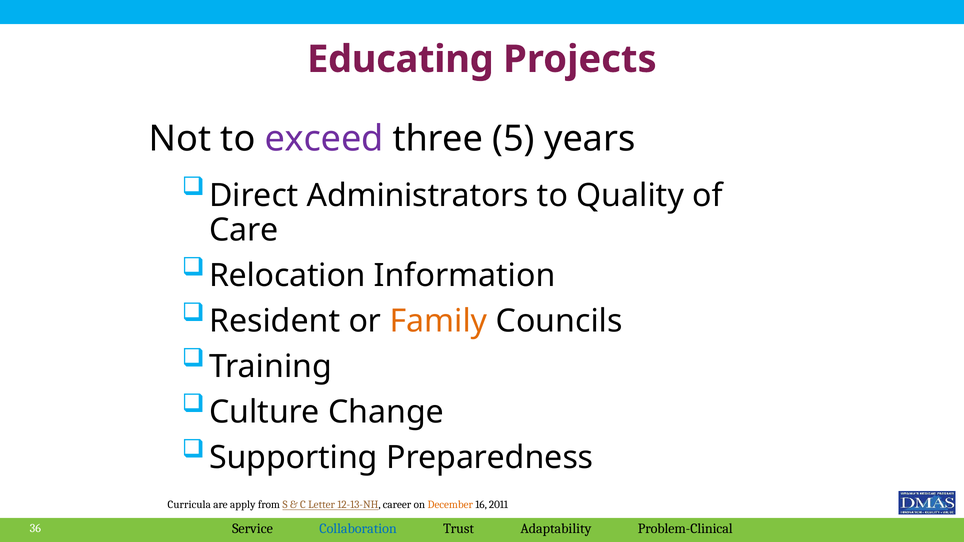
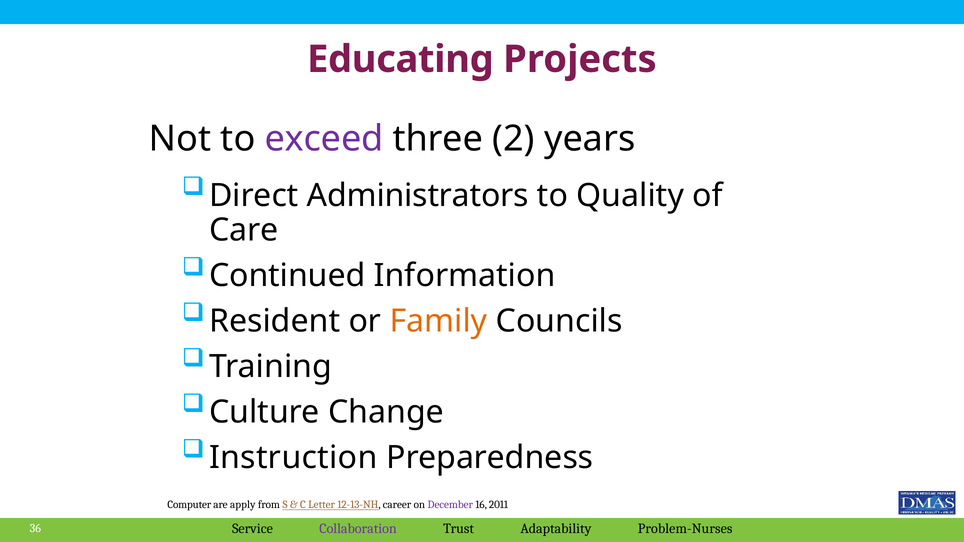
5: 5 -> 2
Relocation: Relocation -> Continued
Supporting: Supporting -> Instruction
Curricula: Curricula -> Computer
December colour: orange -> purple
Collaboration colour: blue -> purple
Problem-Clinical: Problem-Clinical -> Problem-Nurses
